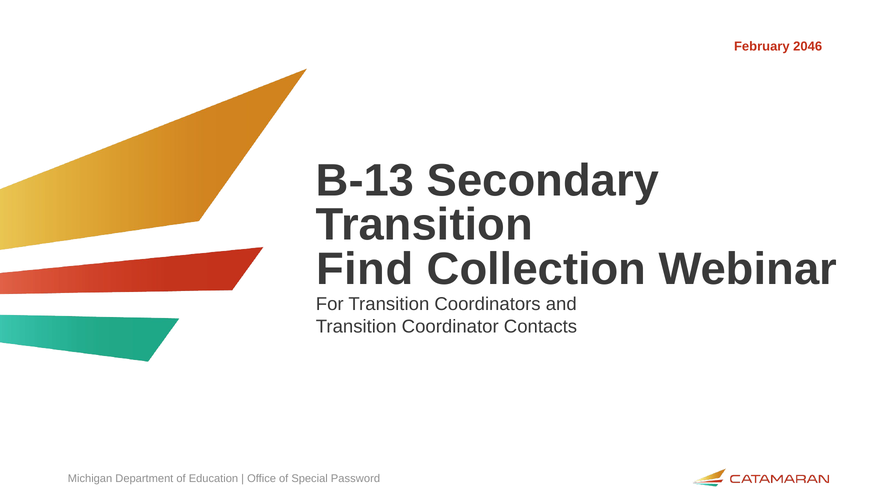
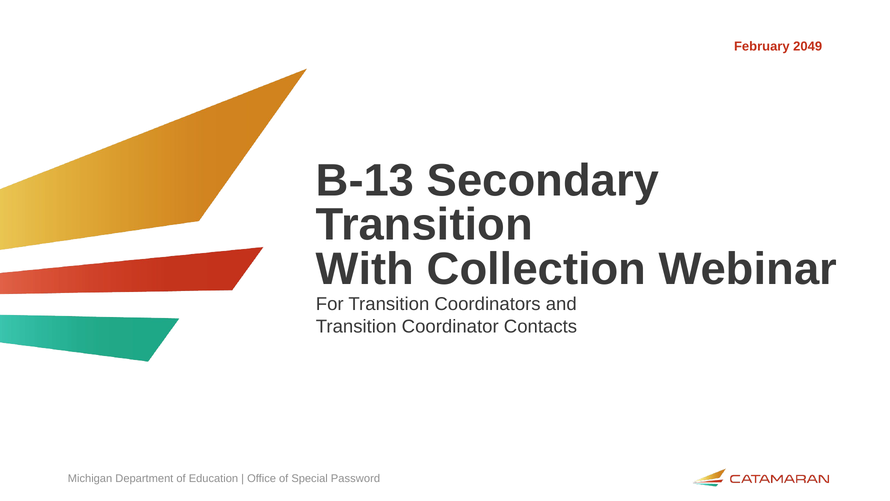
2046: 2046 -> 2049
Find: Find -> With
